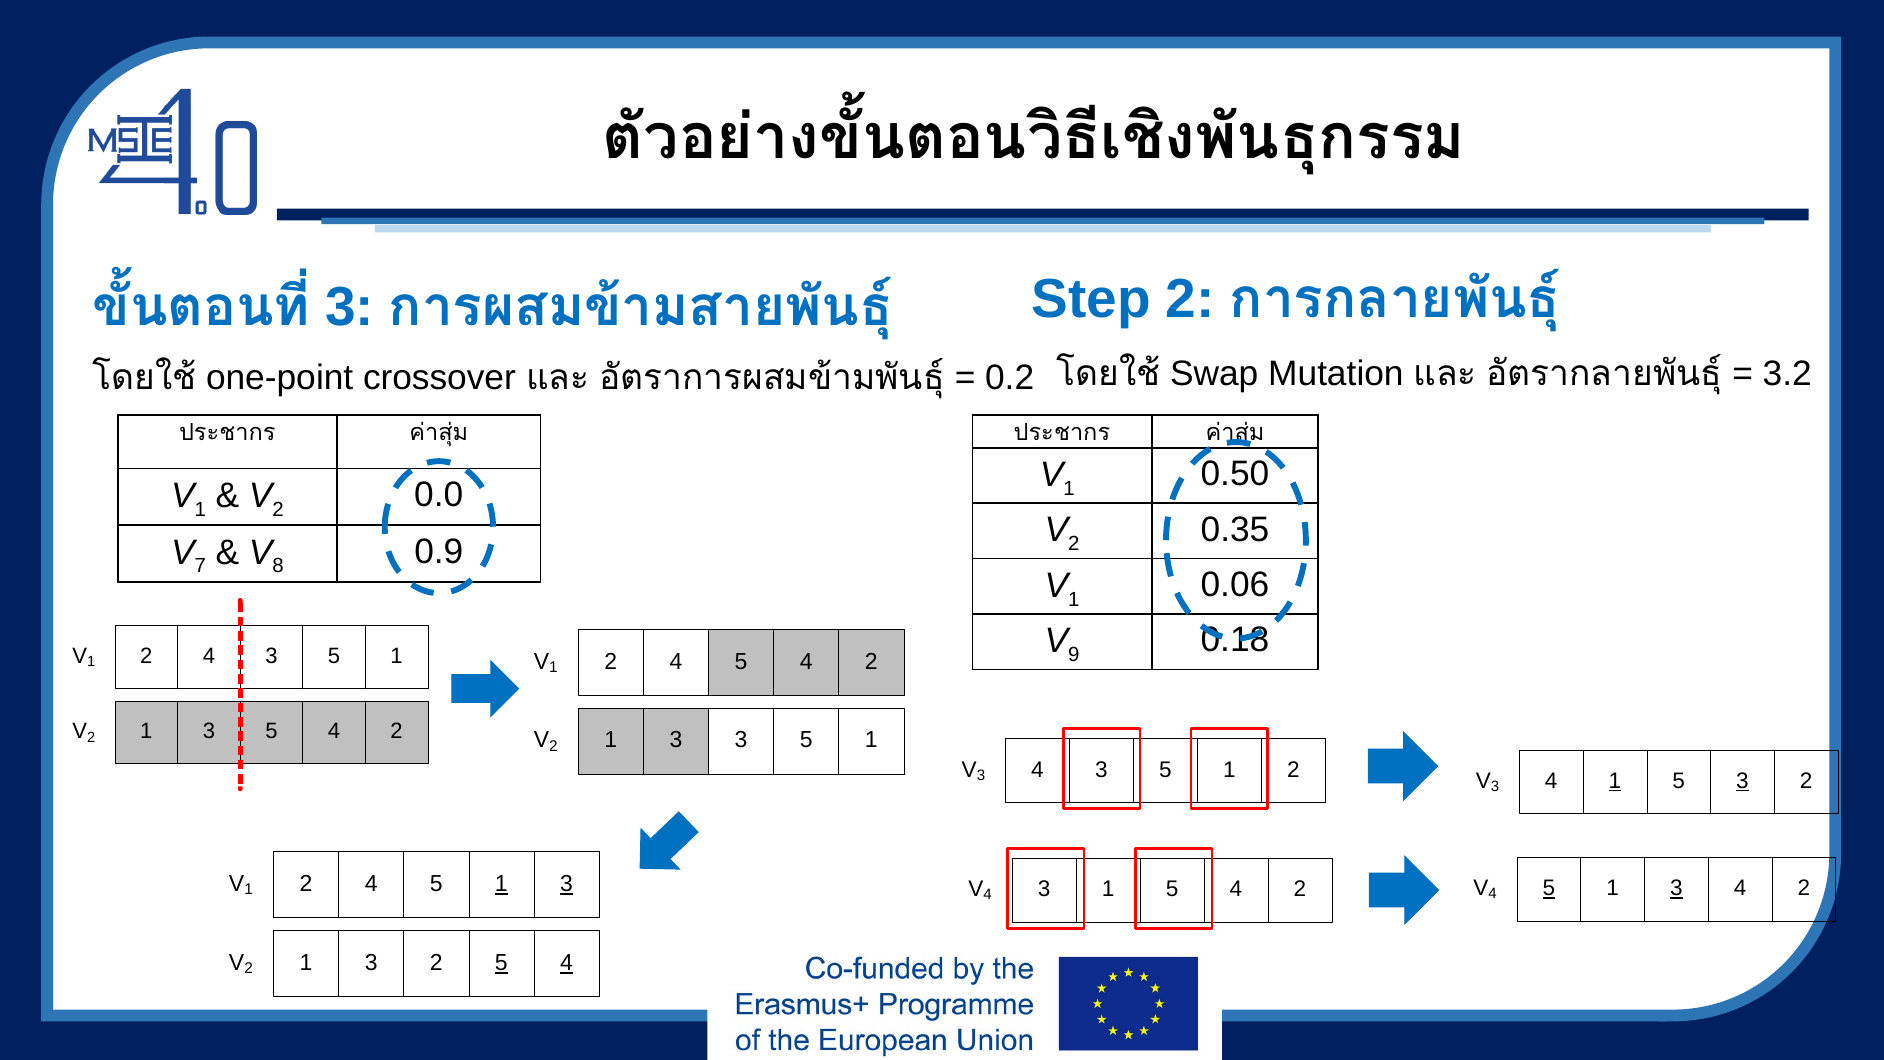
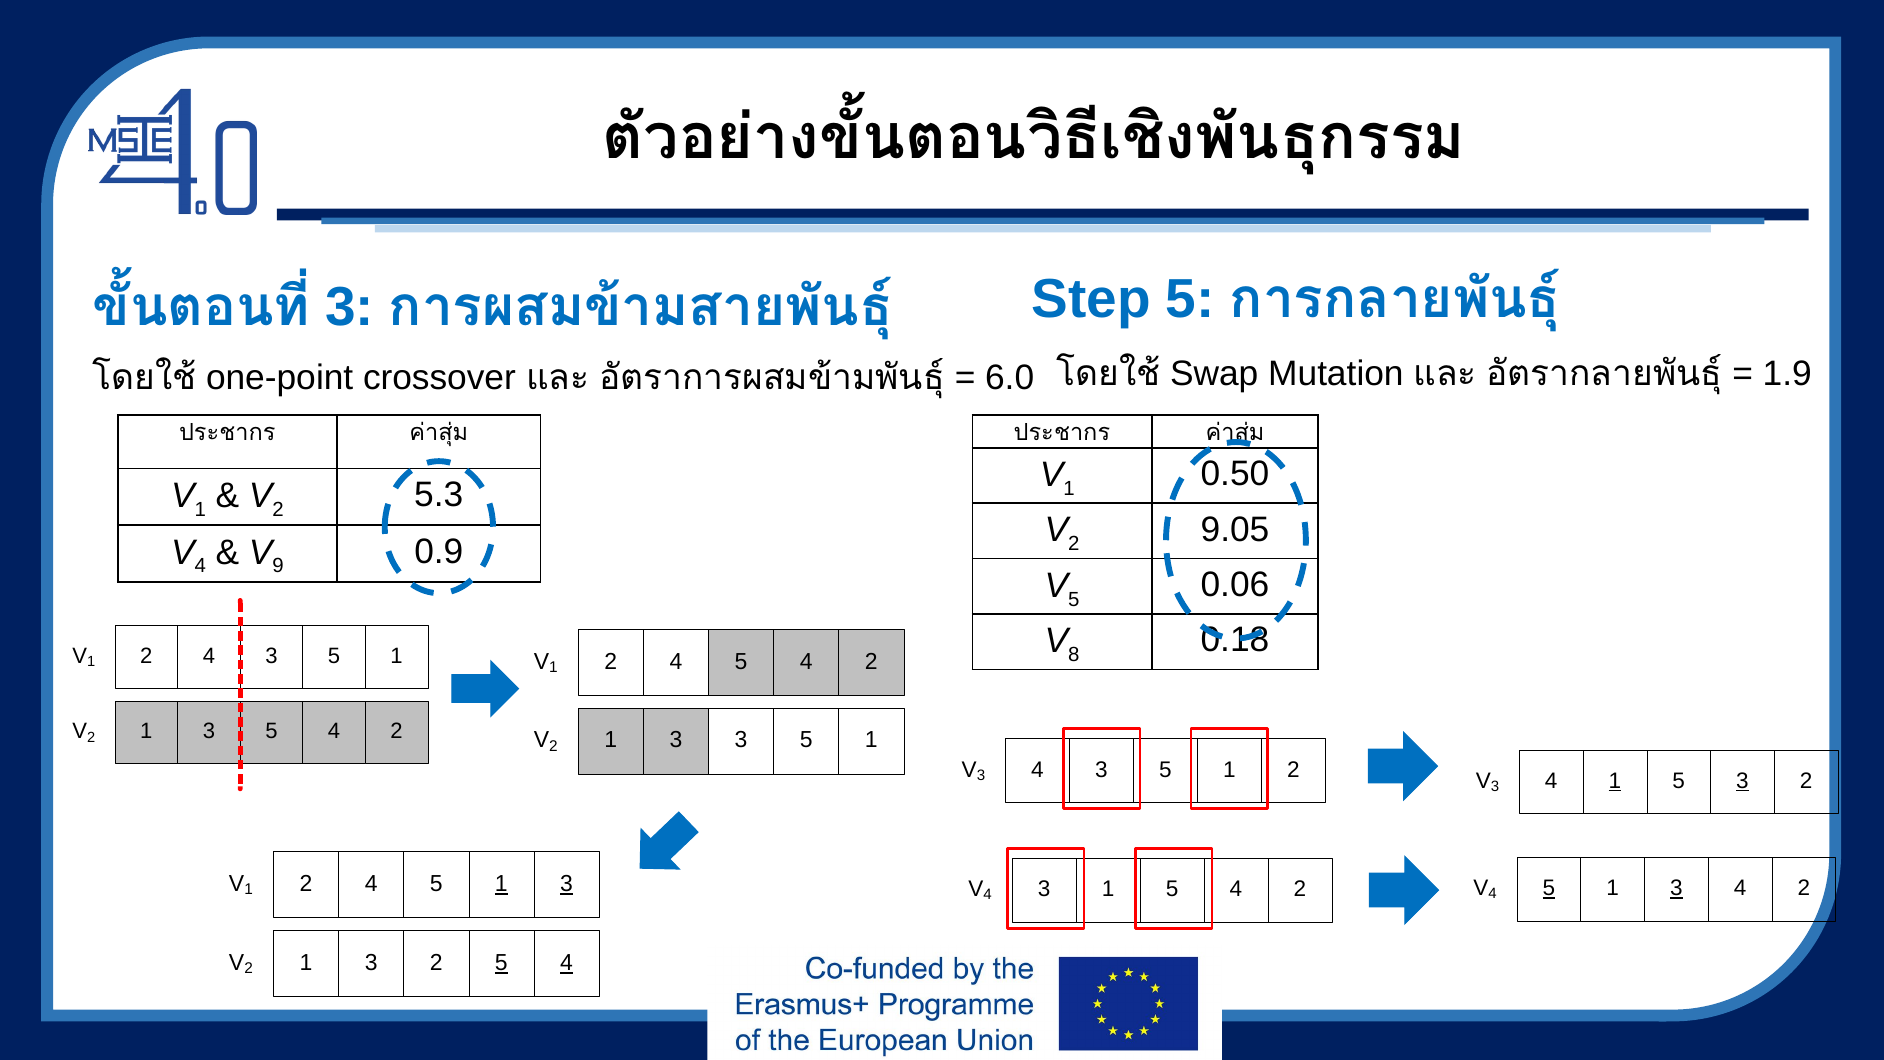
Step 2: 2 -> 5
3.2: 3.2 -> 1.9
0.2: 0.2 -> 6.0
0.0: 0.0 -> 5.3
0.35: 0.35 -> 9.05
7 at (200, 566): 7 -> 4
8: 8 -> 9
1 at (1074, 599): 1 -> 5
9: 9 -> 8
